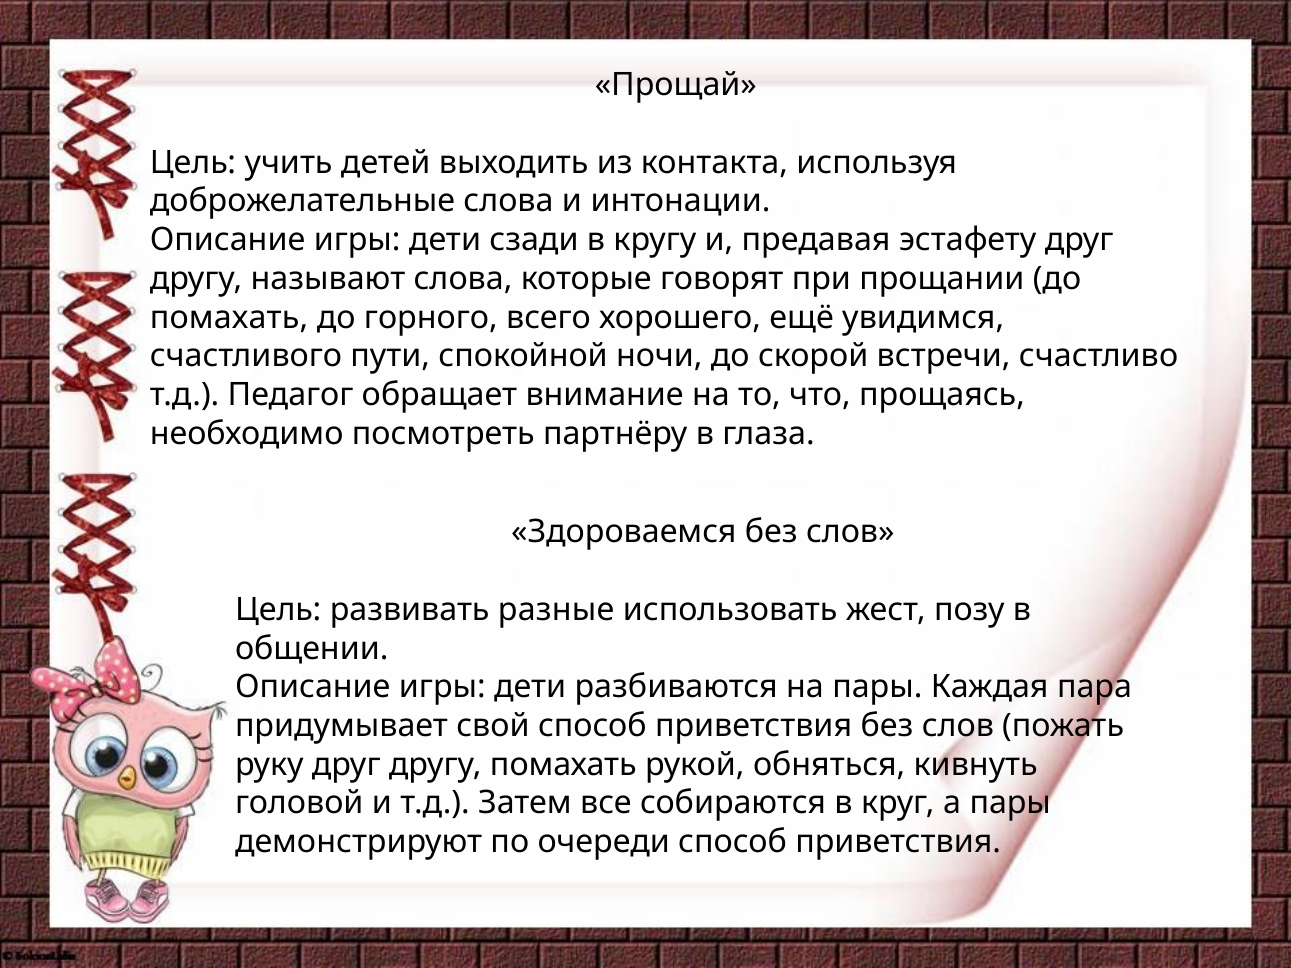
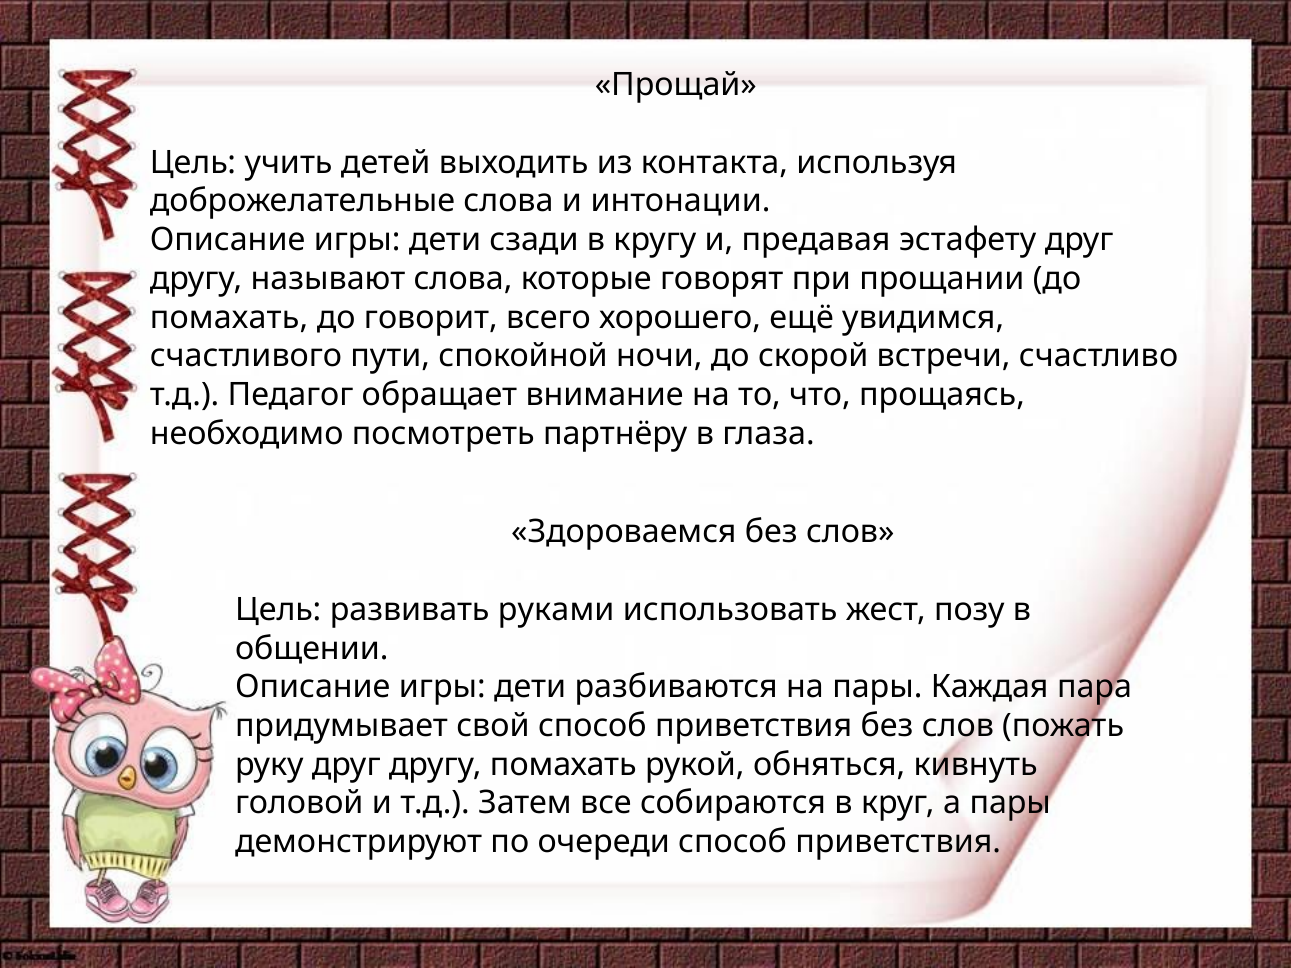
горного: горного -> говорит
разные: разные -> руками
